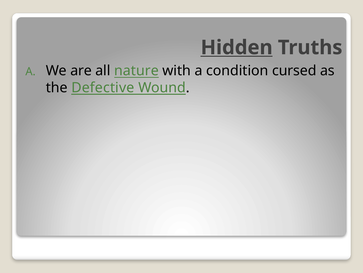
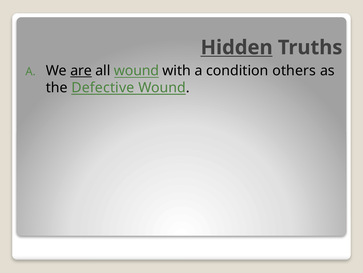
are underline: none -> present
all nature: nature -> wound
cursed: cursed -> others
